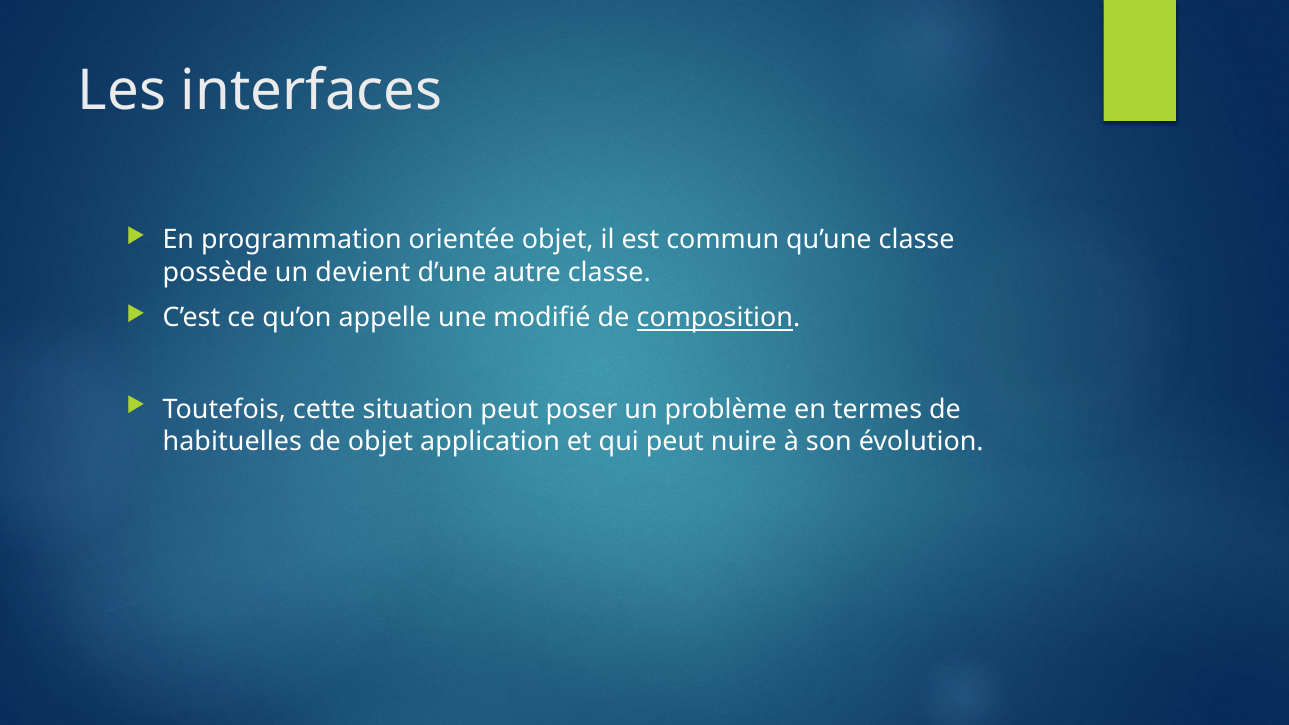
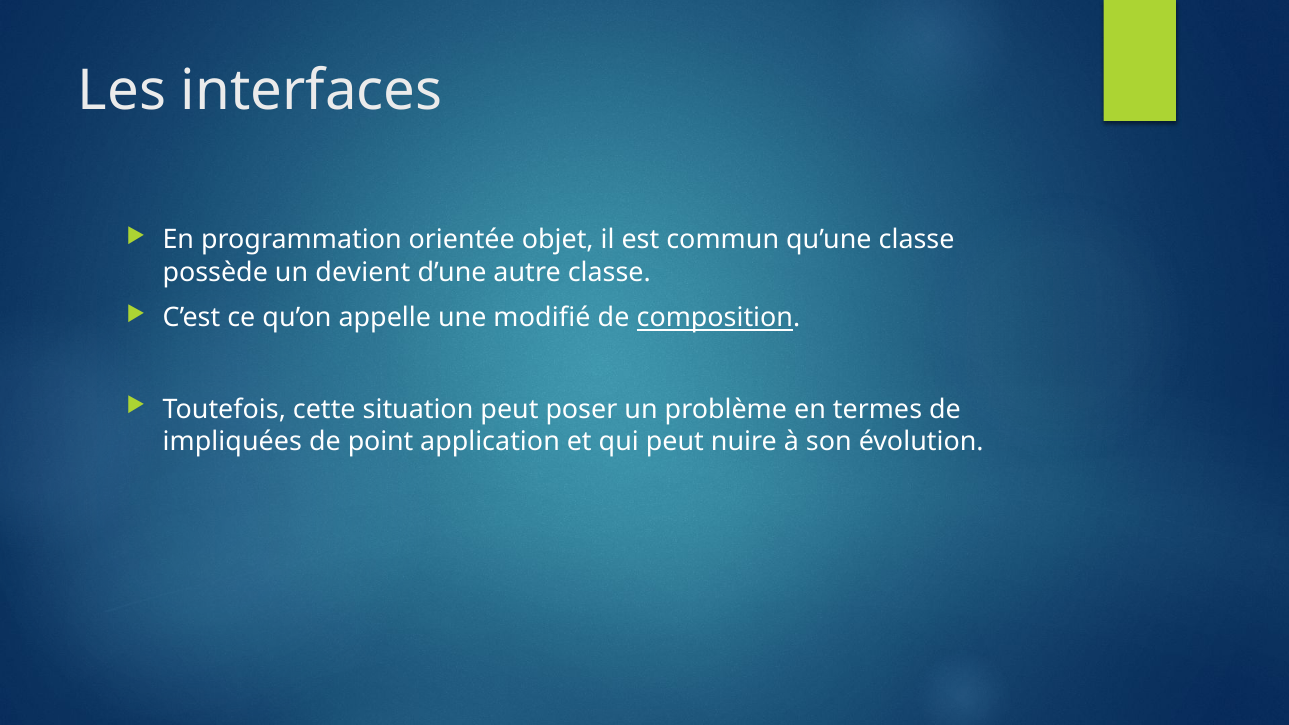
habituelles: habituelles -> impliquées
de objet: objet -> point
